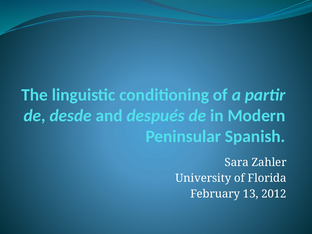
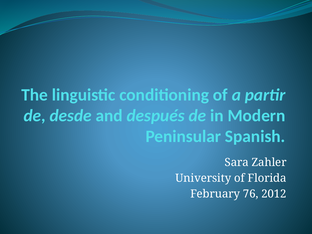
13: 13 -> 76
